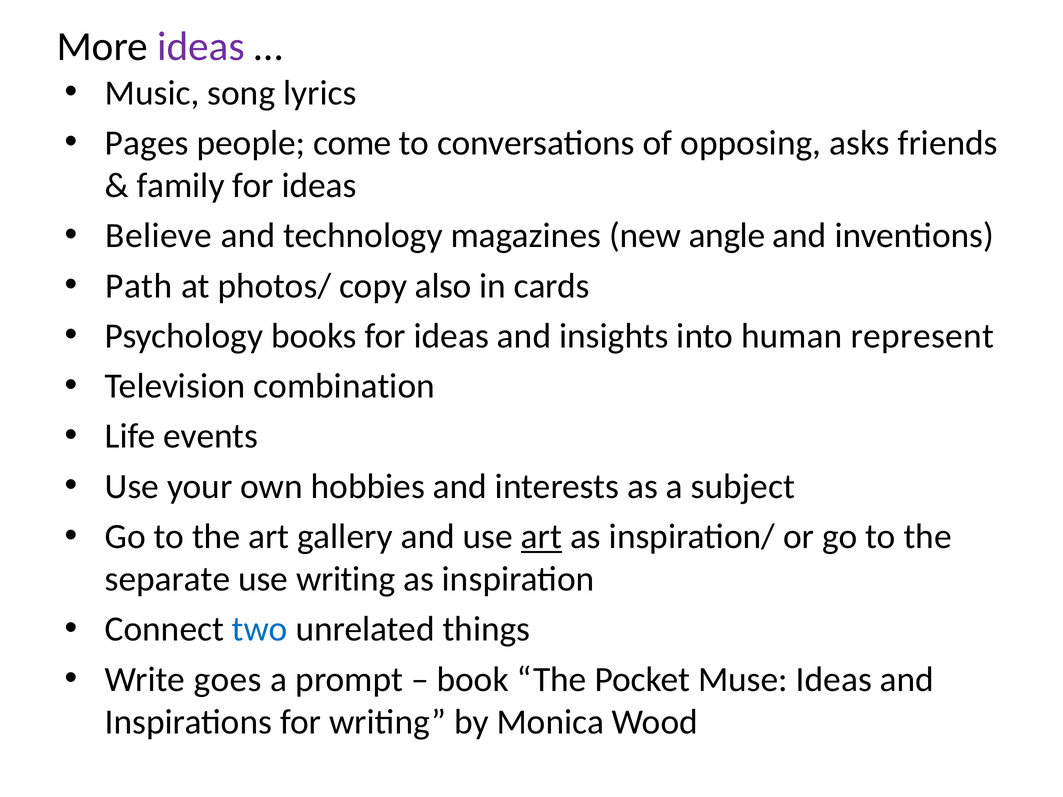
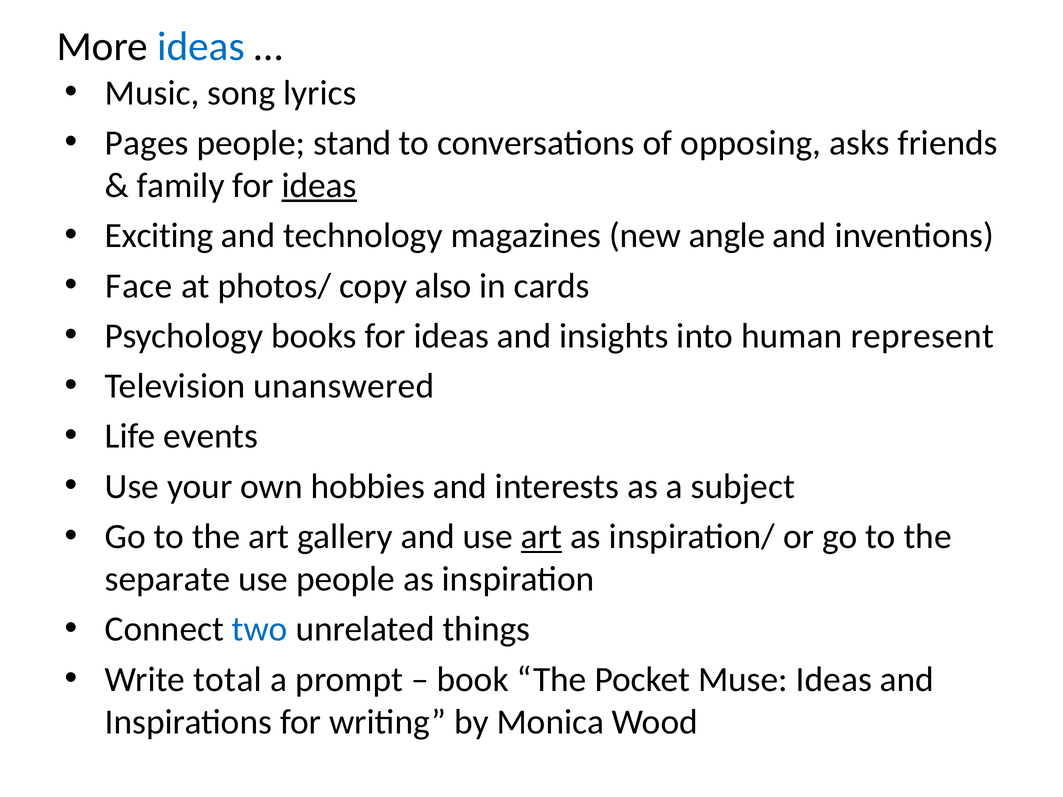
ideas at (201, 47) colour: purple -> blue
come: come -> stand
ideas at (319, 186) underline: none -> present
Believe: Believe -> Exciting
Path: Path -> Face
combination: combination -> unanswered
use writing: writing -> people
goes: goes -> total
